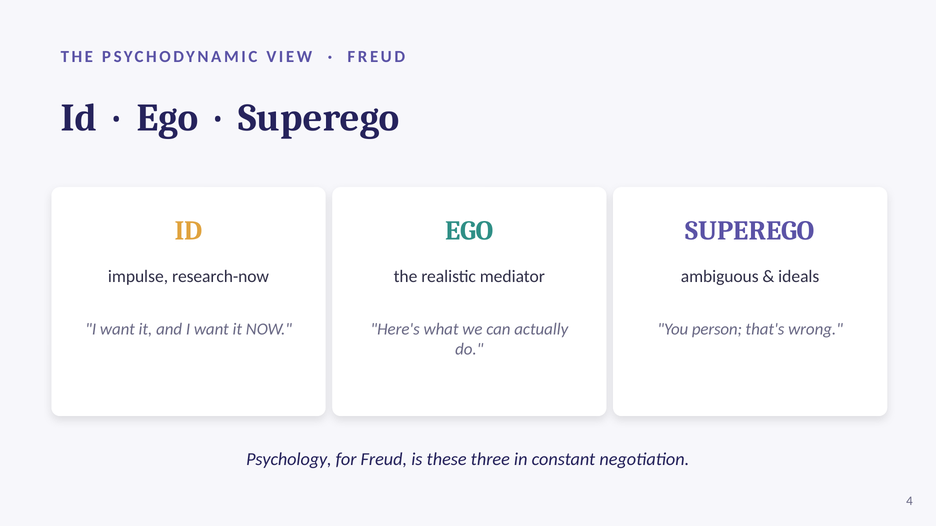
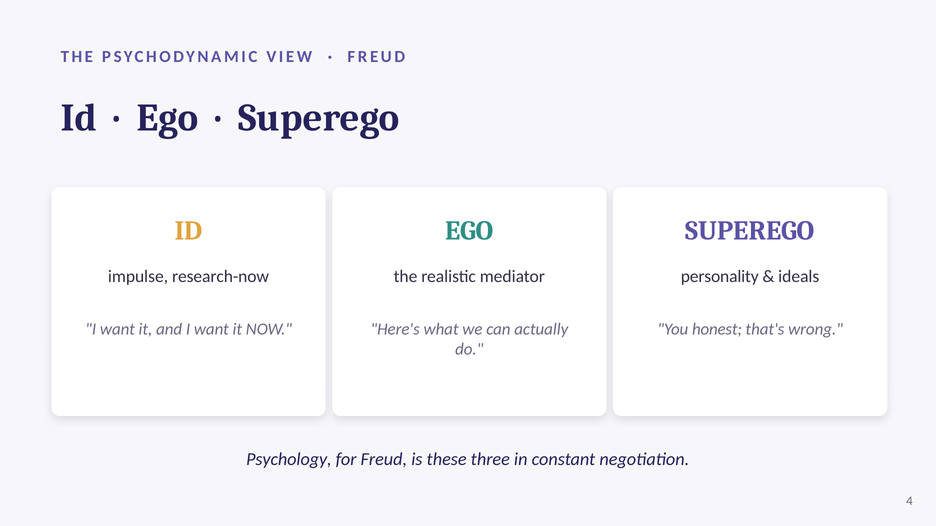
ambiguous: ambiguous -> personality
person: person -> honest
